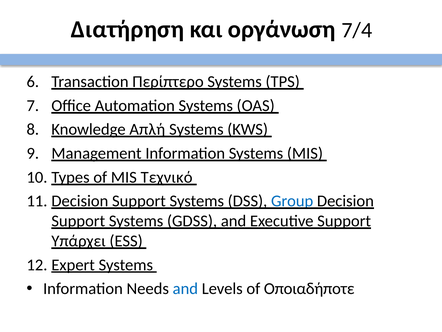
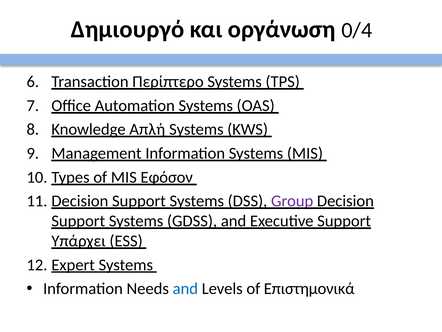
Διατήρηση: Διατήρηση -> Δημιουργό
7/4: 7/4 -> 0/4
Τεχνικό: Τεχνικό -> Εφόσον
Group colour: blue -> purple
Οποιαδήποτε: Οποιαδήποτε -> Επιστημονικά
